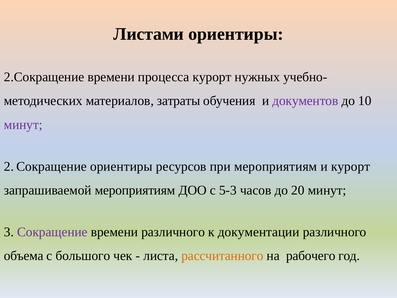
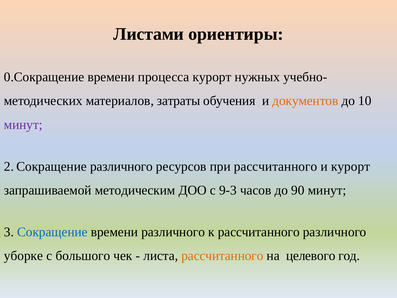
2.Сокращение: 2.Сокращение -> 0.Сокращение
документов colour: purple -> orange
Сокращение ориентиры: ориентиры -> различного
при мероприятиям: мероприятиям -> рассчитанного
запрашиваемой мероприятиям: мероприятиям -> методическим
5-3: 5-3 -> 9-3
20: 20 -> 90
Сокращение at (52, 232) colour: purple -> blue
к документации: документации -> рассчитанного
объема: объема -> уборке
рабочего: рабочего -> целевого
